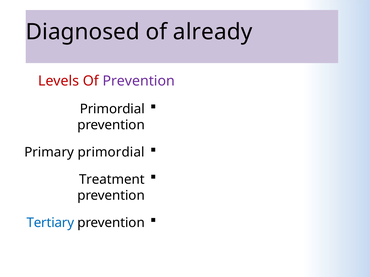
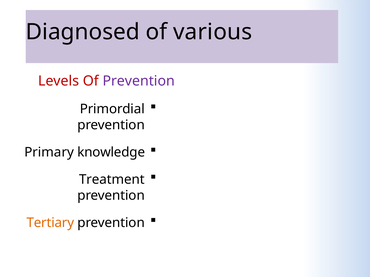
already: already -> various
Primary primordial: primordial -> knowledge
Tertiary colour: blue -> orange
